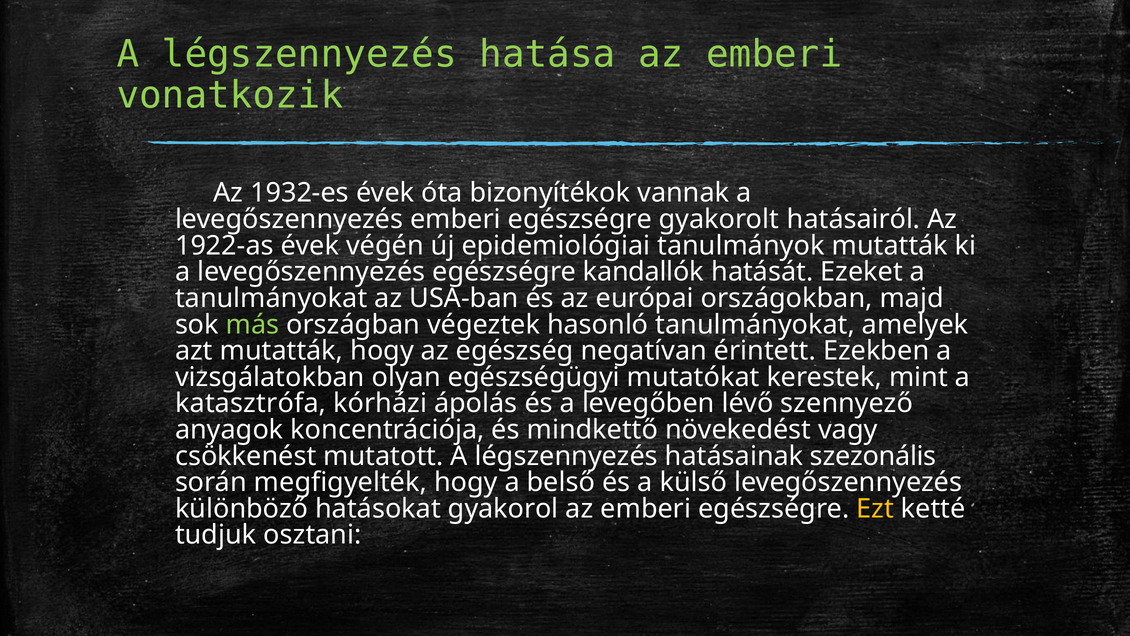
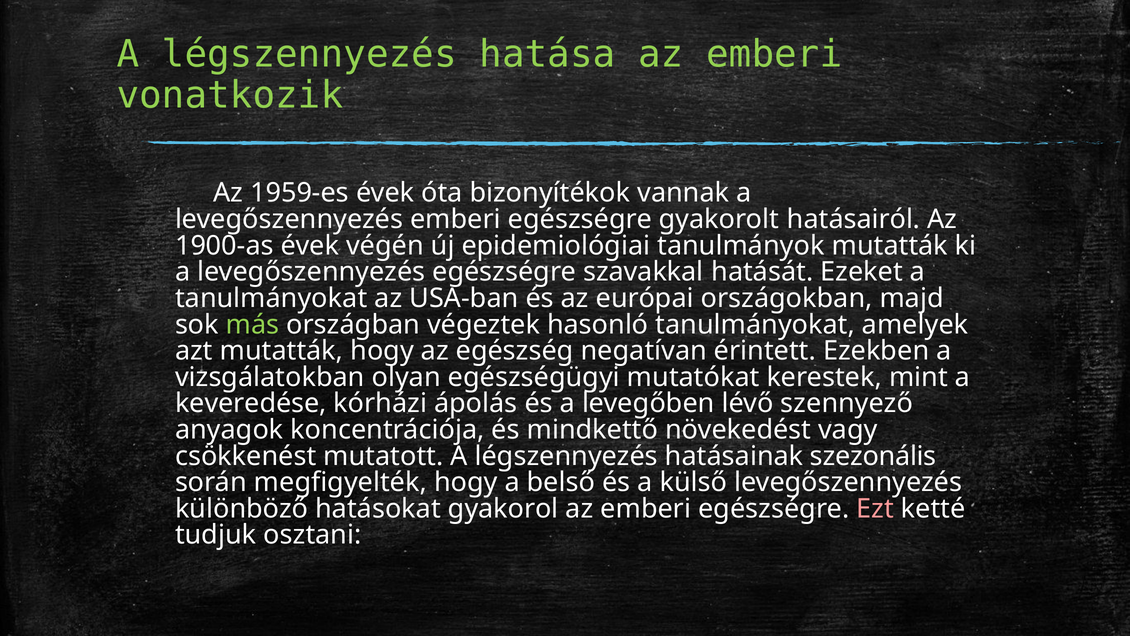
1932-es: 1932-es -> 1959-es
1922-as: 1922-as -> 1900-as
kandallók: kandallók -> szavakkal
katasztrófa: katasztrófa -> keveredése
Ezt colour: yellow -> pink
